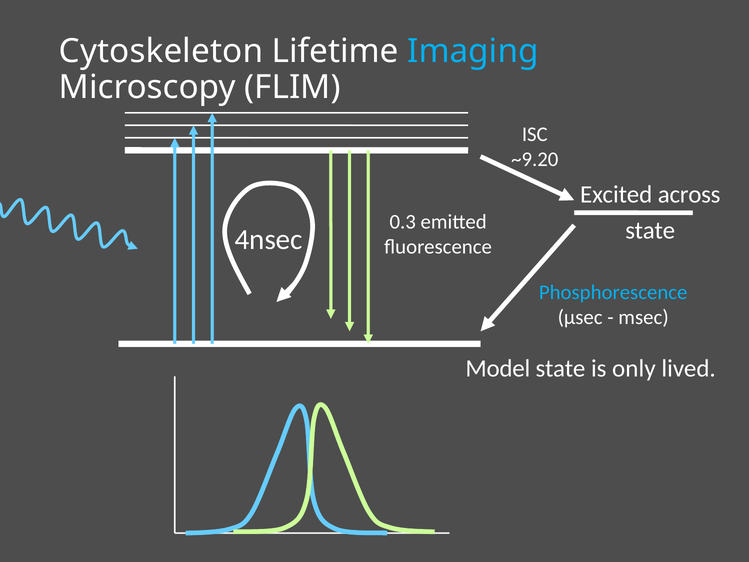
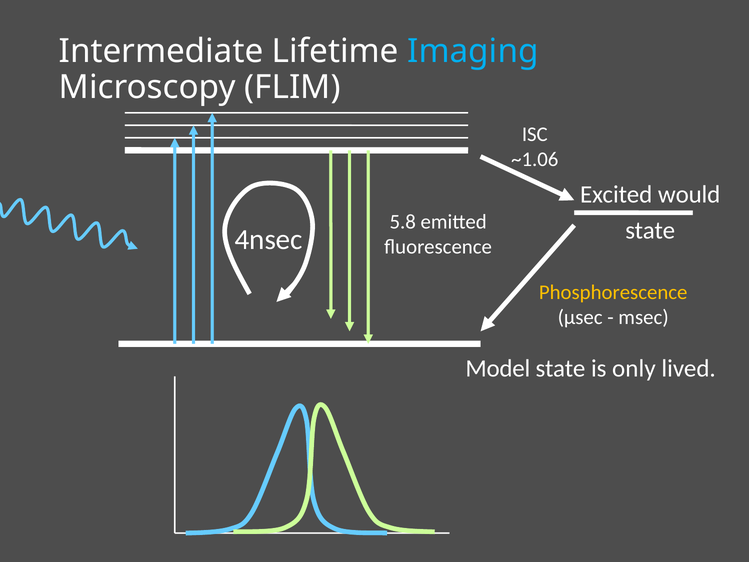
Cytoskeleton: Cytoskeleton -> Intermediate
~9.20: ~9.20 -> ~1.06
across: across -> would
0.3: 0.3 -> 5.8
Phosphorescence colour: light blue -> yellow
